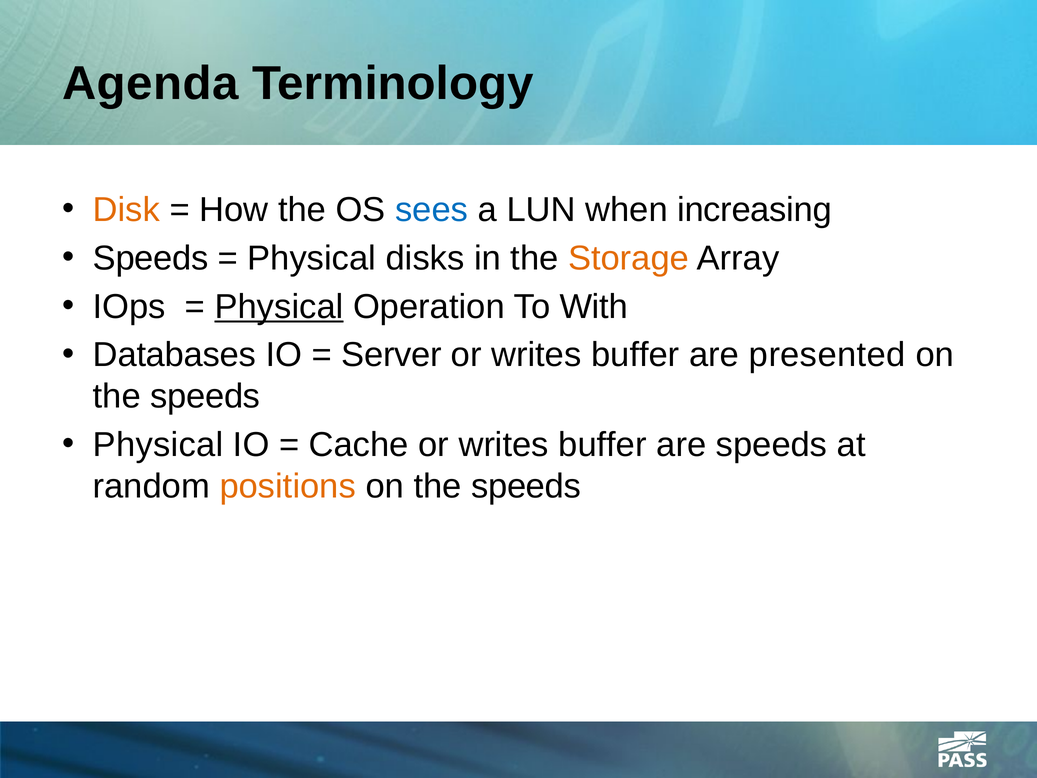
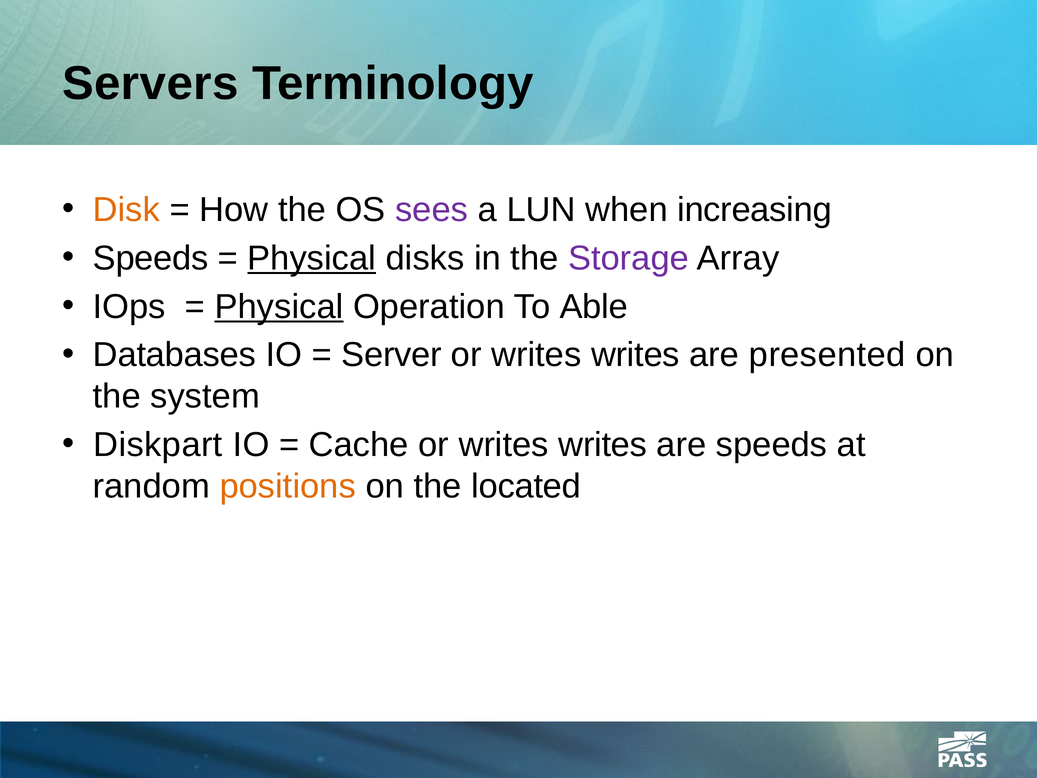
Agenda: Agenda -> Servers
sees colour: blue -> purple
Physical at (312, 258) underline: none -> present
Storage colour: orange -> purple
With: With -> Able
buffer at (635, 355): buffer -> writes
speeds at (205, 396): speeds -> system
Physical at (158, 445): Physical -> Diskpart
buffer at (603, 445): buffer -> writes
speeds at (526, 486): speeds -> located
